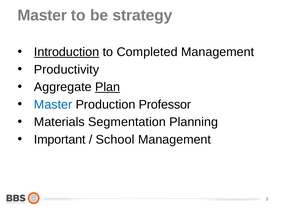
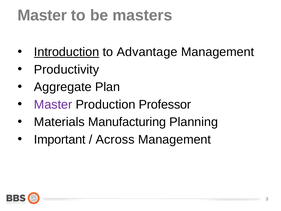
strategy: strategy -> masters
Completed: Completed -> Advantage
Plan underline: present -> none
Master at (53, 104) colour: blue -> purple
Segmentation: Segmentation -> Manufacturing
School: School -> Across
